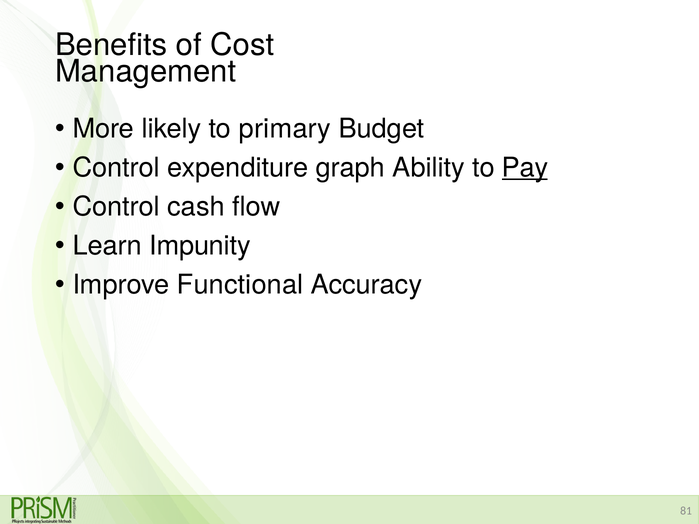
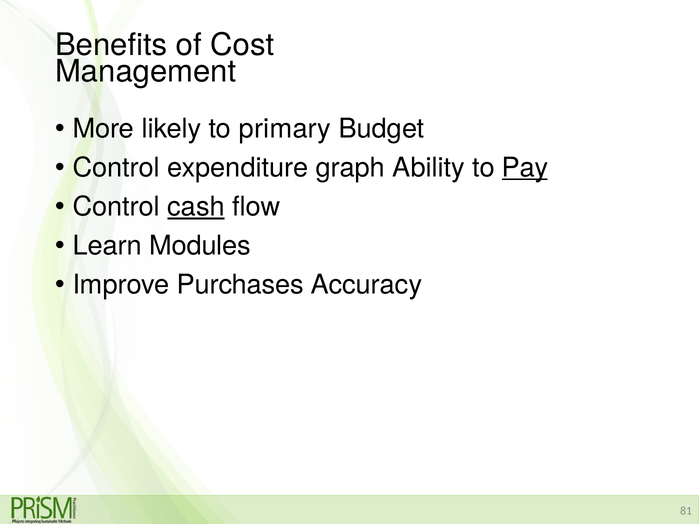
cash underline: none -> present
Impunity: Impunity -> Modules
Functional: Functional -> Purchases
